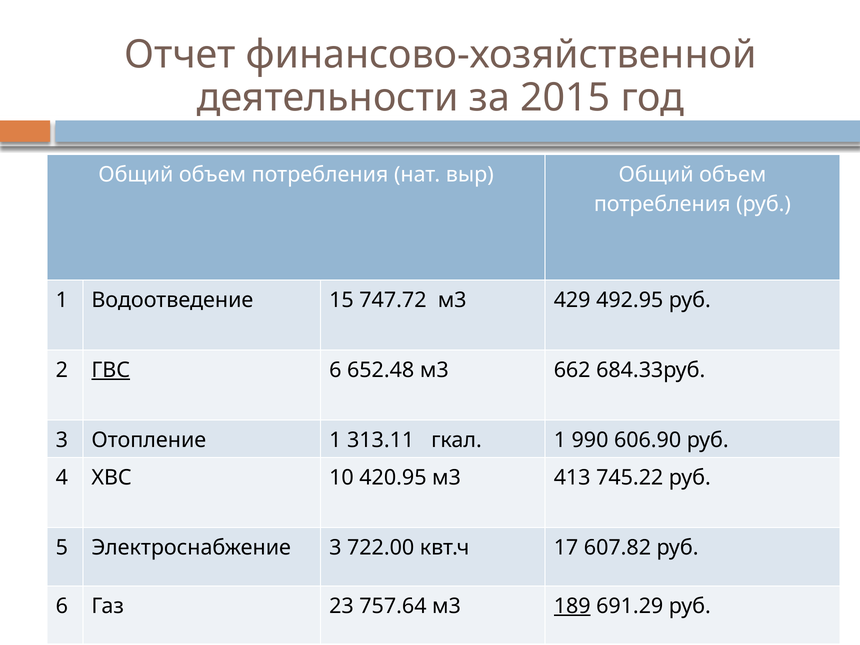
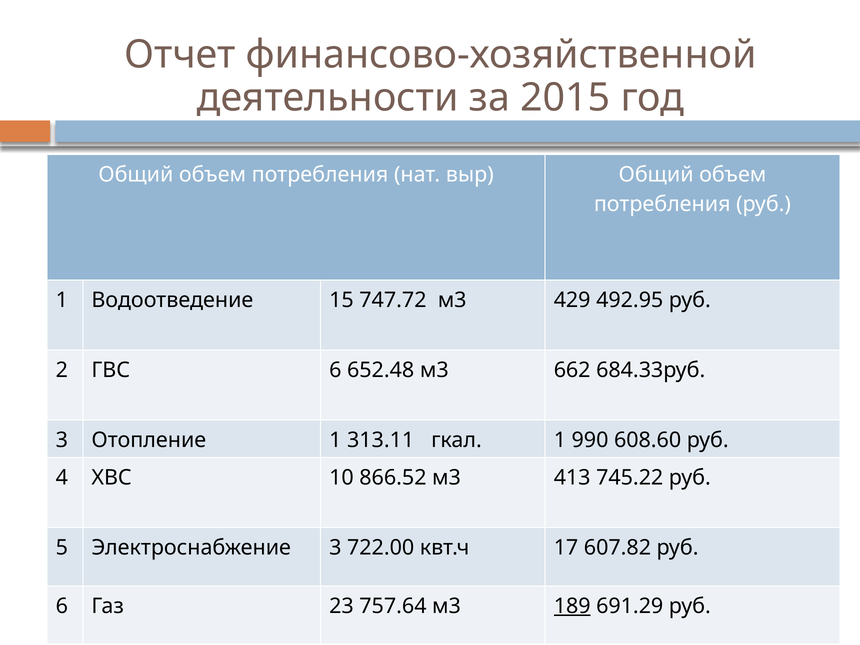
ГВС underline: present -> none
606.90: 606.90 -> 608.60
420.95: 420.95 -> 866.52
